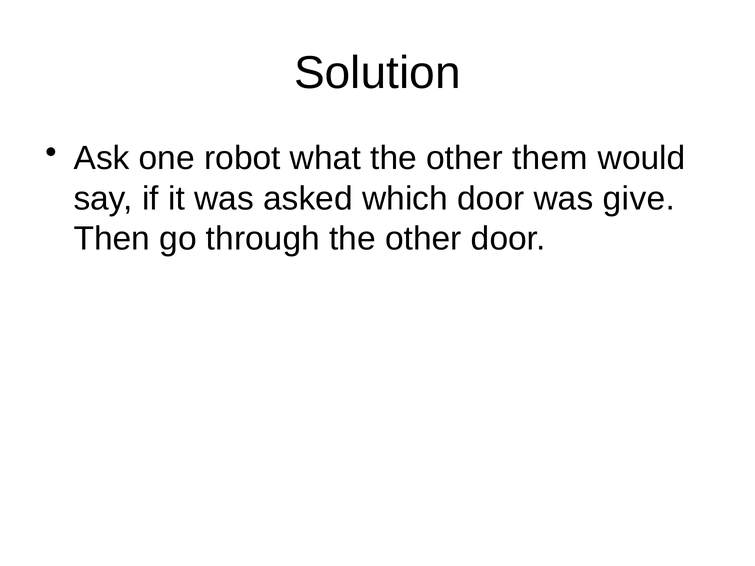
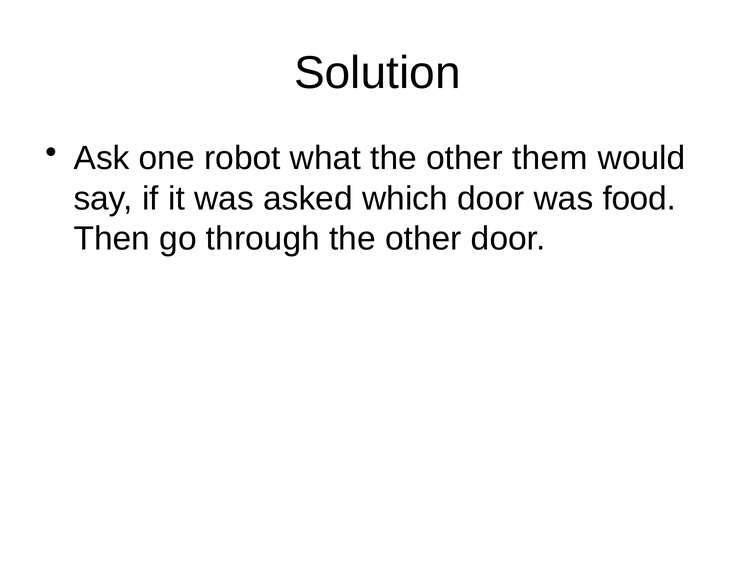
give: give -> food
